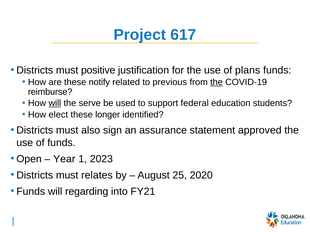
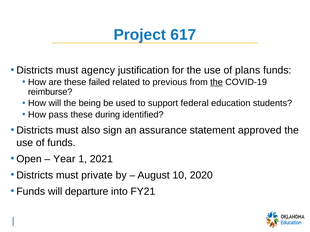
positive: positive -> agency
notify: notify -> failed
will at (55, 103) underline: present -> none
serve: serve -> being
elect: elect -> pass
longer: longer -> during
2023: 2023 -> 2021
relates: relates -> private
25: 25 -> 10
regarding: regarding -> departure
